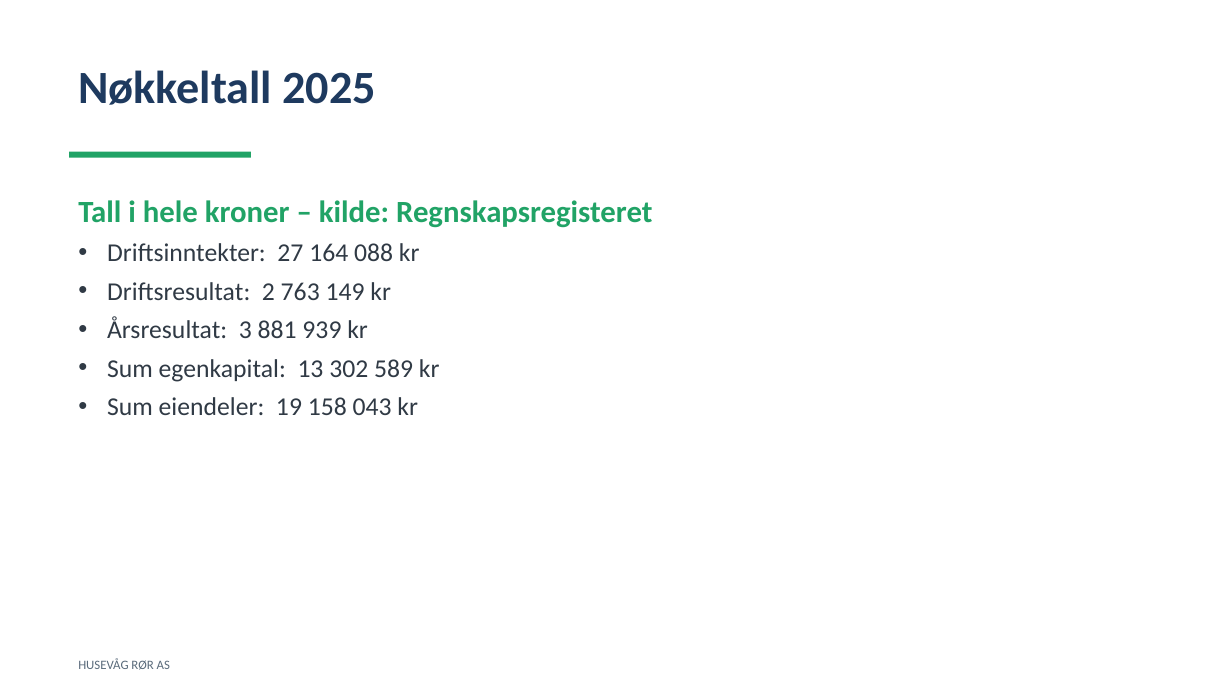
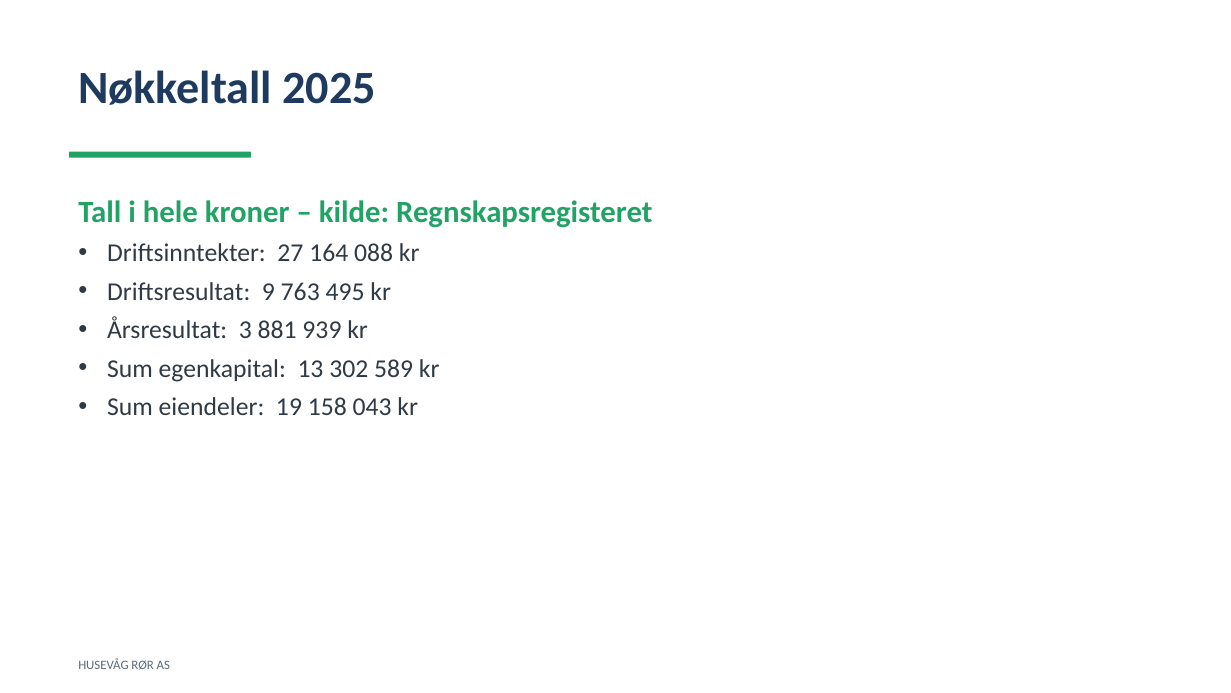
2: 2 -> 9
149: 149 -> 495
